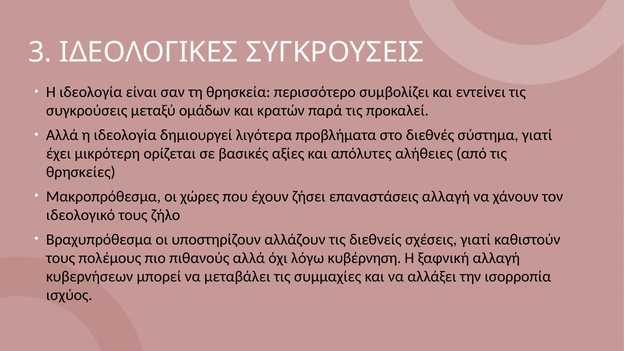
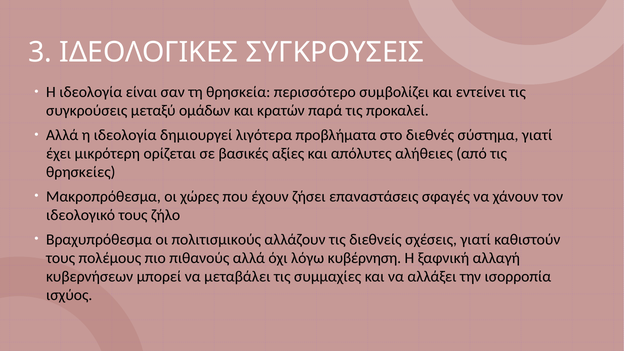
επαναστάσεις αλλαγή: αλλαγή -> σφαγές
υποστηρίζουν: υποστηρίζουν -> πολιτισμικούς
